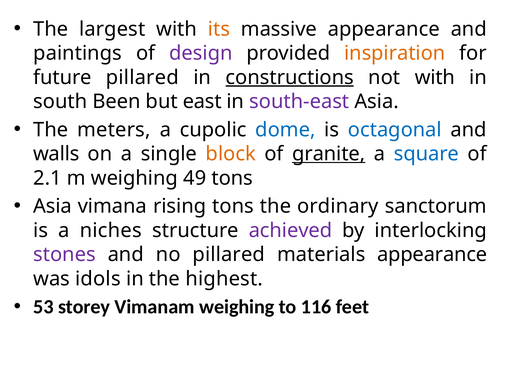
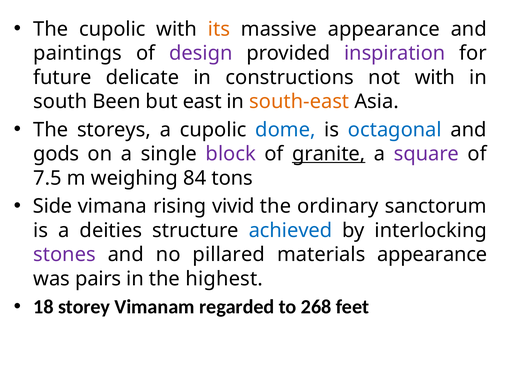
The largest: largest -> cupolic
inspiration colour: orange -> purple
future pillared: pillared -> delicate
constructions underline: present -> none
south-east colour: purple -> orange
meters: meters -> storeys
walls: walls -> gods
block colour: orange -> purple
square colour: blue -> purple
2.1: 2.1 -> 7.5
49: 49 -> 84
Asia at (53, 206): Asia -> Side
rising tons: tons -> vivid
niches: niches -> deities
achieved colour: purple -> blue
idols: idols -> pairs
53: 53 -> 18
Vimanam weighing: weighing -> regarded
116: 116 -> 268
